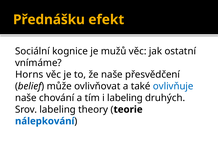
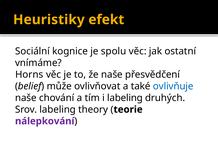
Přednášku: Přednášku -> Heuristiky
mužů: mužů -> spolu
nálepkování colour: blue -> purple
